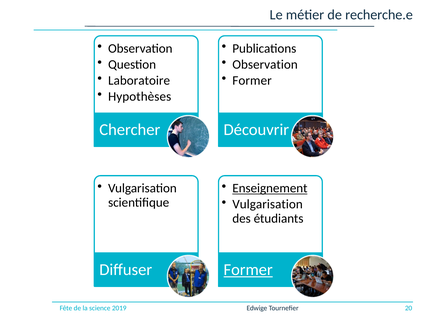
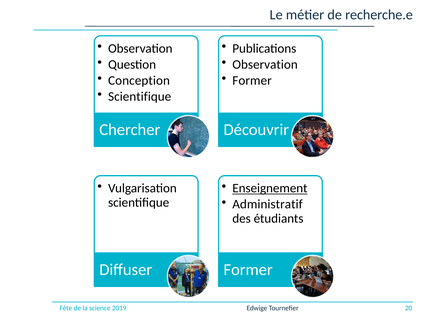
Laboratoire: Laboratoire -> Conception
Hypothèses at (140, 97): Hypothèses -> Scientifique
Vulgarisation at (268, 205): Vulgarisation -> Administratif
Former at (248, 270) underline: present -> none
